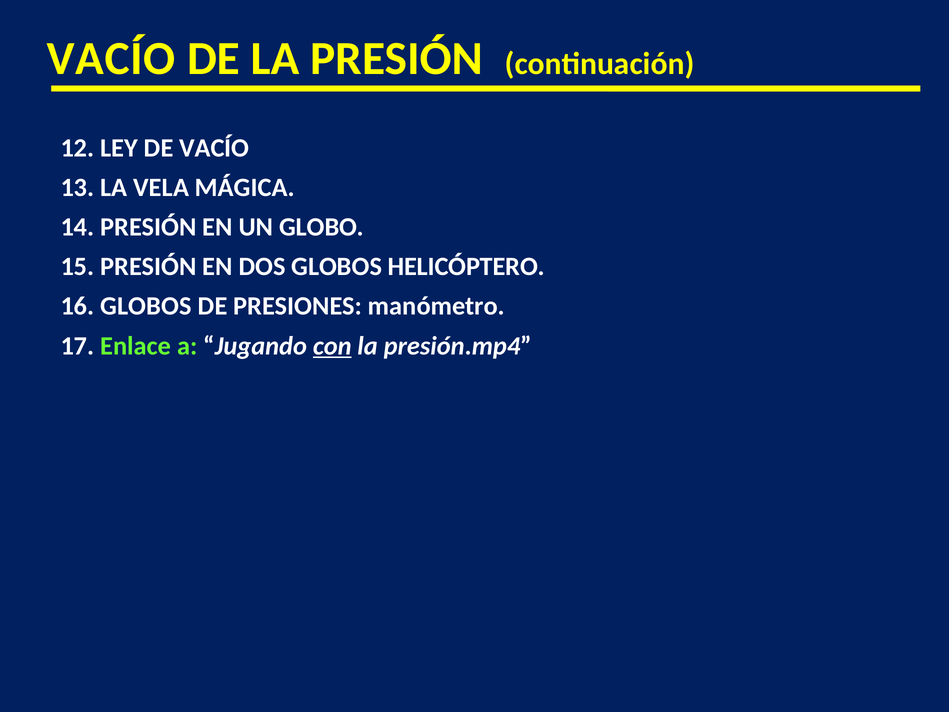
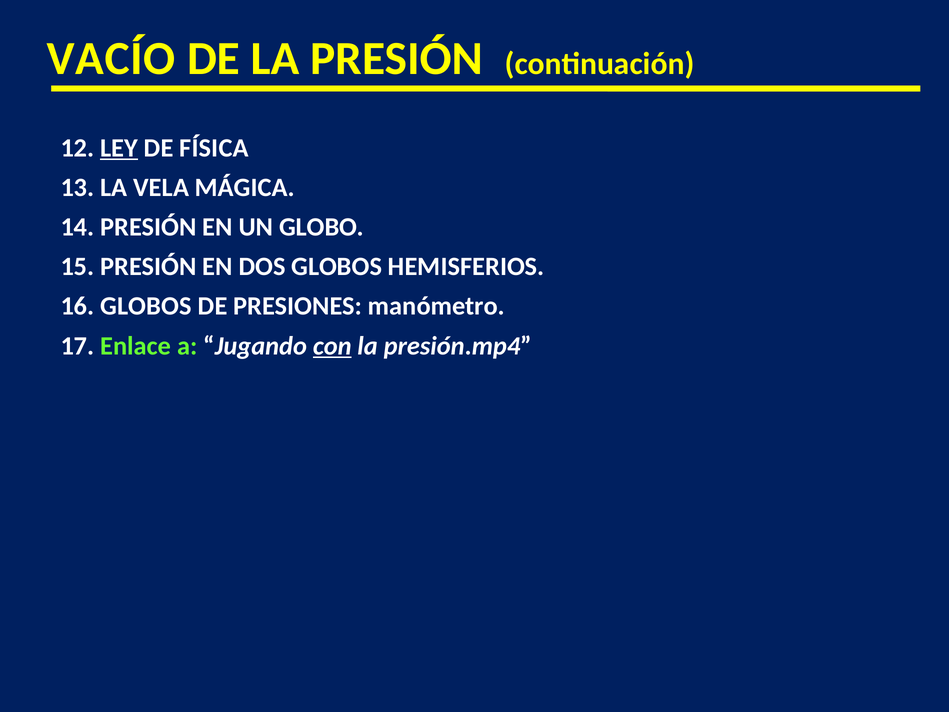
LEY underline: none -> present
DE VACÍO: VACÍO -> FÍSICA
HELICÓPTERO: HELICÓPTERO -> HEMISFERIOS
